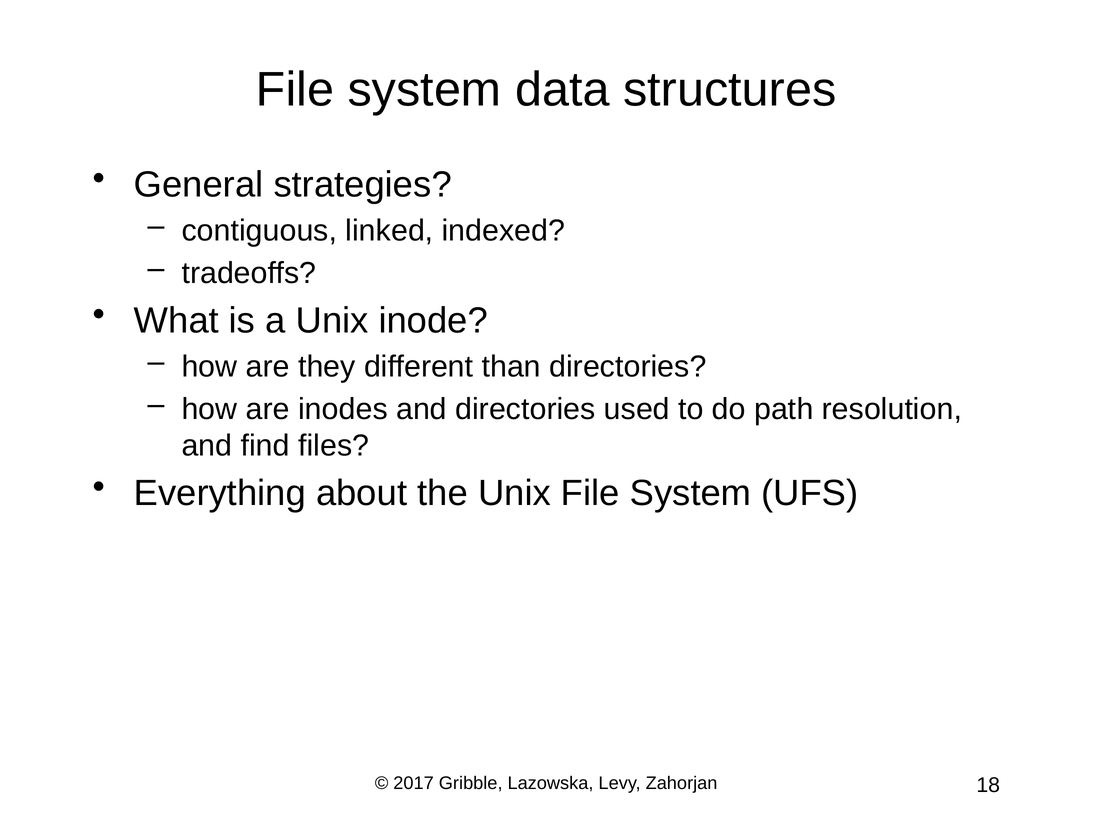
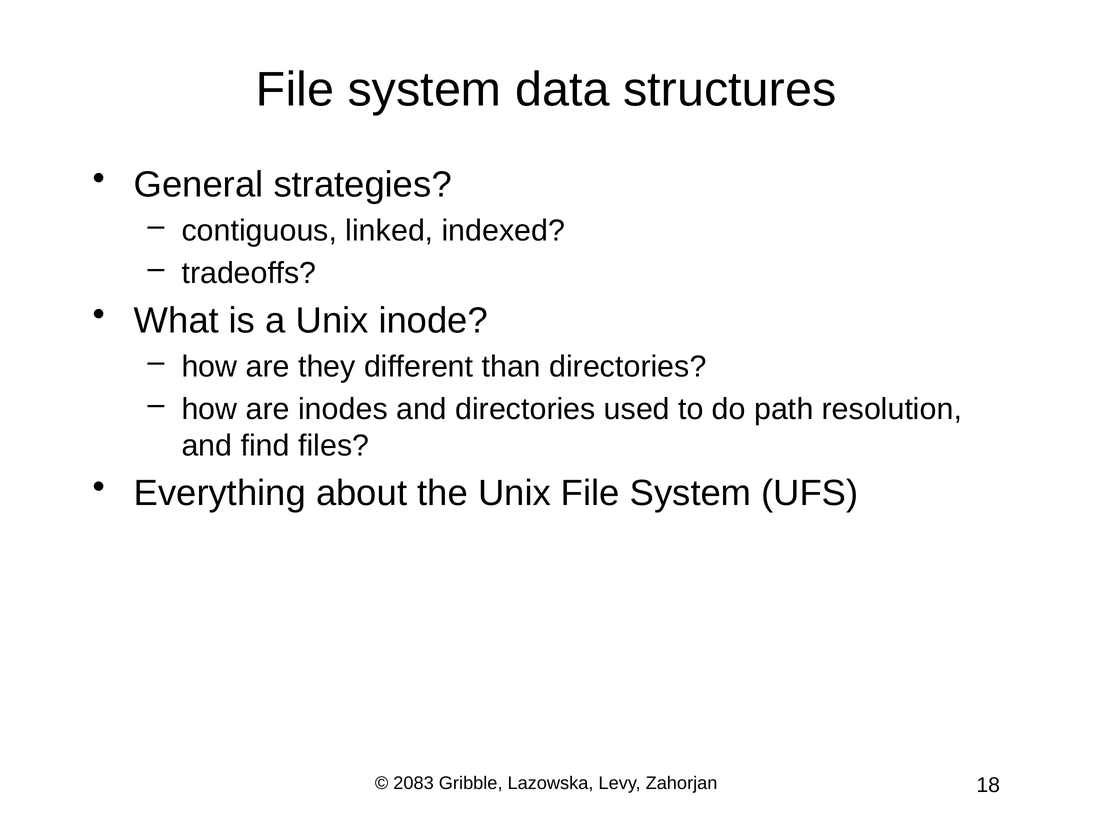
2017: 2017 -> 2083
